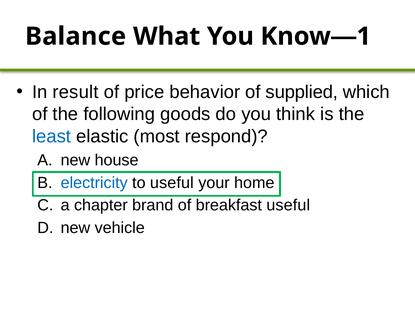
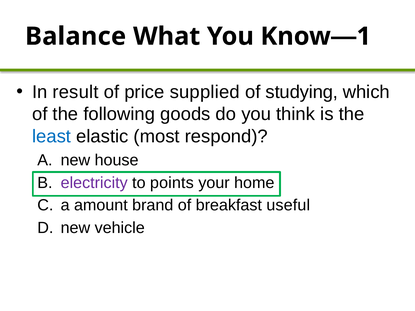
behavior: behavior -> supplied
supplied: supplied -> studying
electricity colour: blue -> purple
to useful: useful -> points
chapter: chapter -> amount
